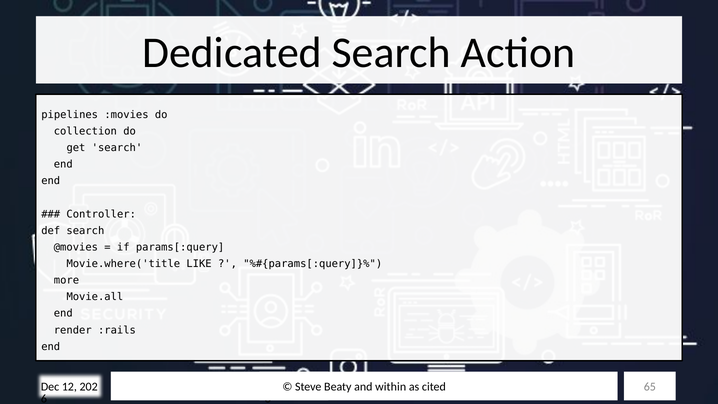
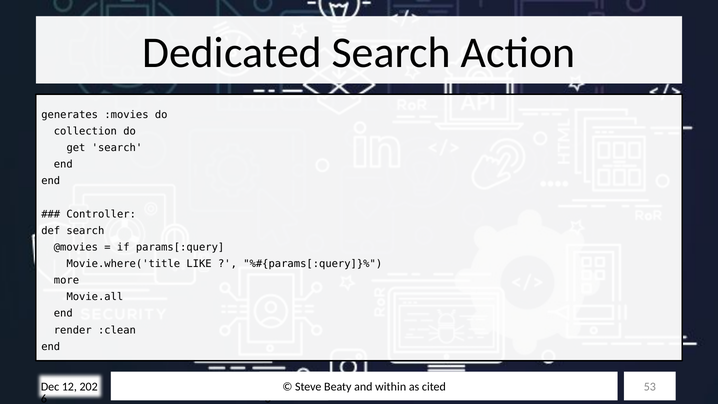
pipelines: pipelines -> generates
:rails: :rails -> :clean
65: 65 -> 53
